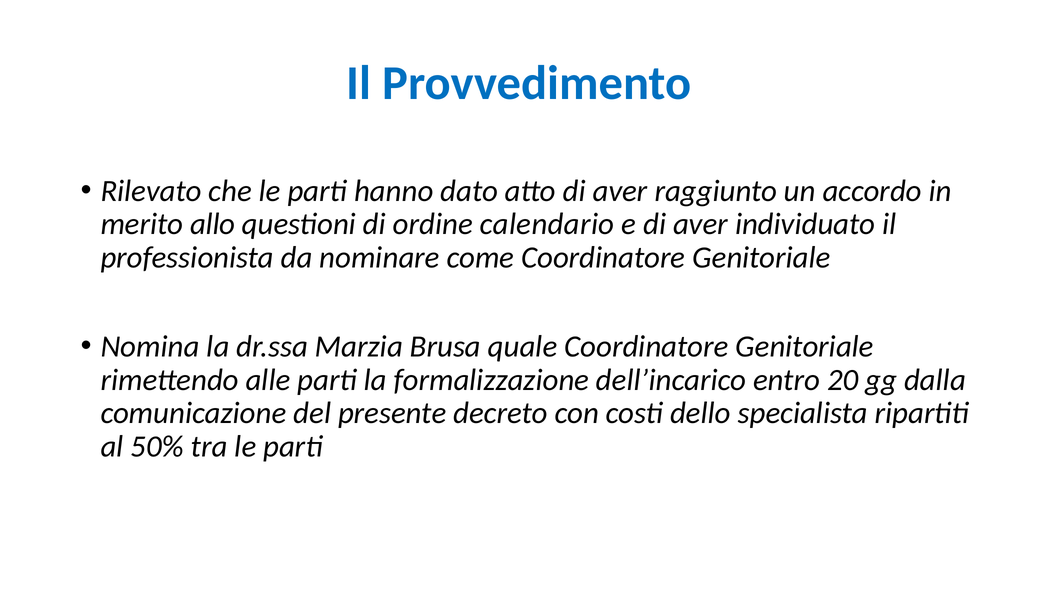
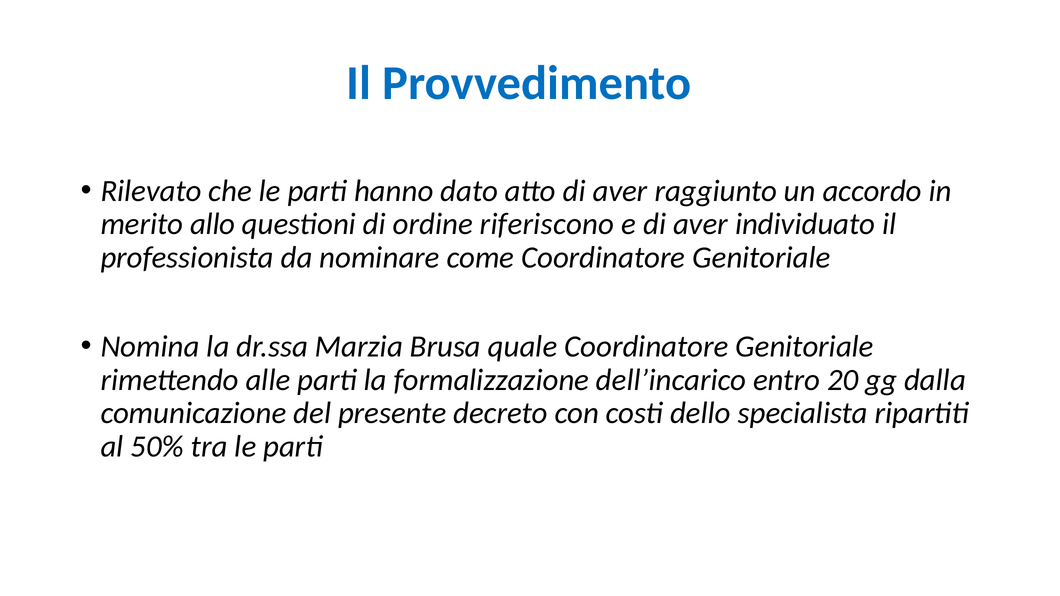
calendario: calendario -> riferiscono
